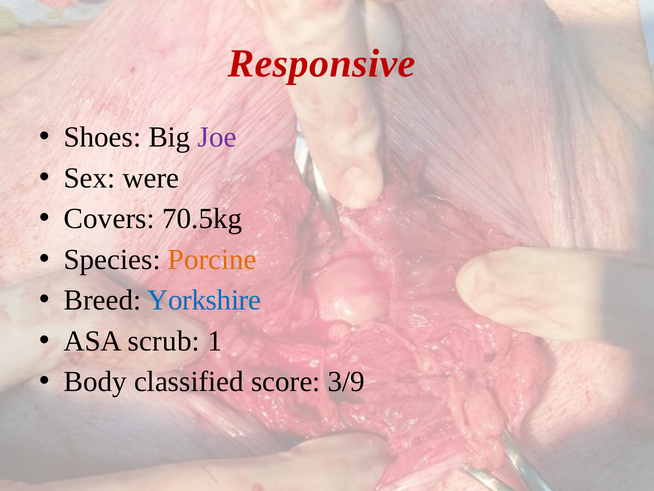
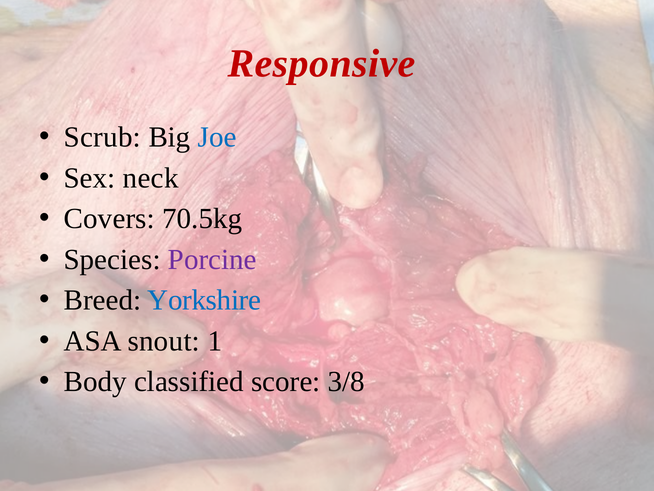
Shoes: Shoes -> Scrub
Joe colour: purple -> blue
were: were -> neck
Porcine colour: orange -> purple
scrub: scrub -> snout
3/9: 3/9 -> 3/8
